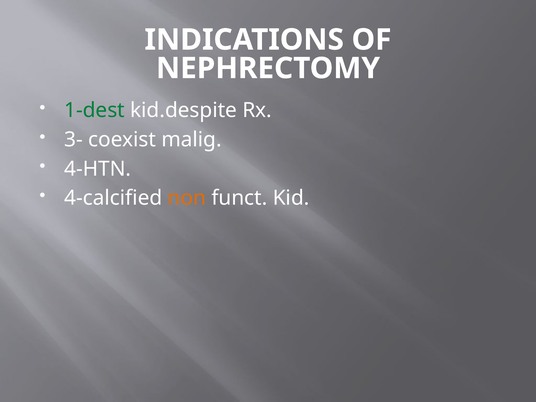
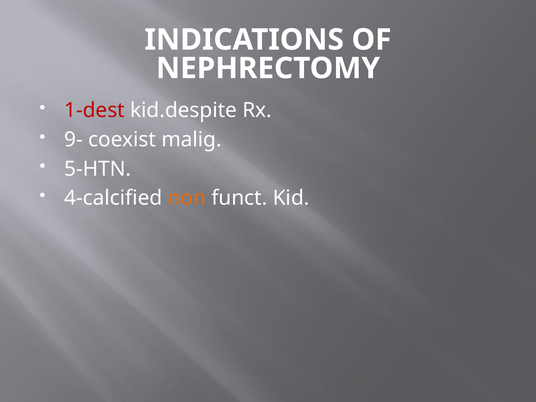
1-dest colour: green -> red
3-: 3- -> 9-
4-HTN: 4-HTN -> 5-HTN
